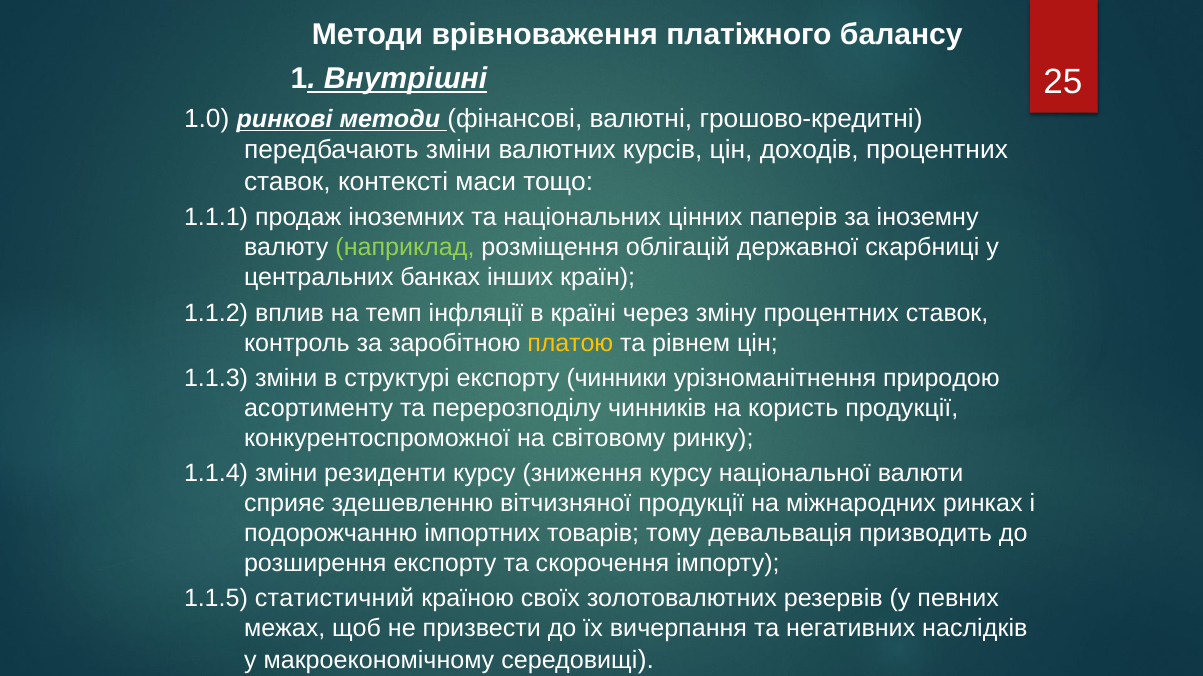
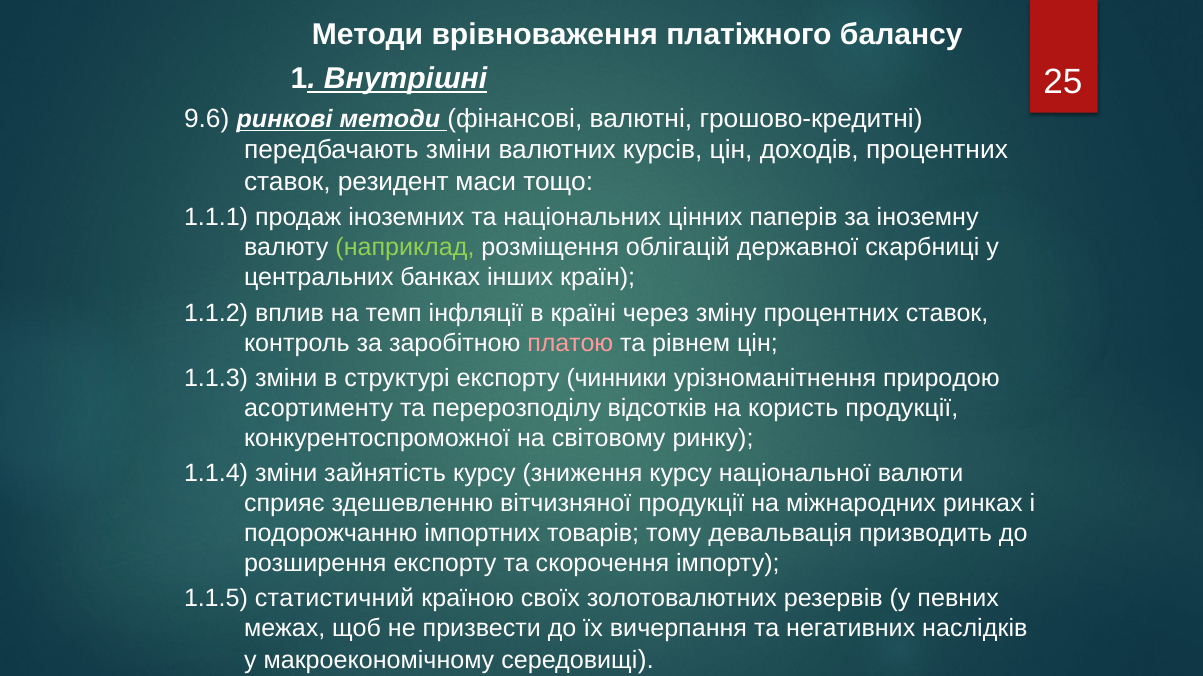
1.0: 1.0 -> 9.6
контексті: контексті -> резидент
платою colour: yellow -> pink
чинників: чинників -> відсотків
резиденти: резиденти -> зайнятість
